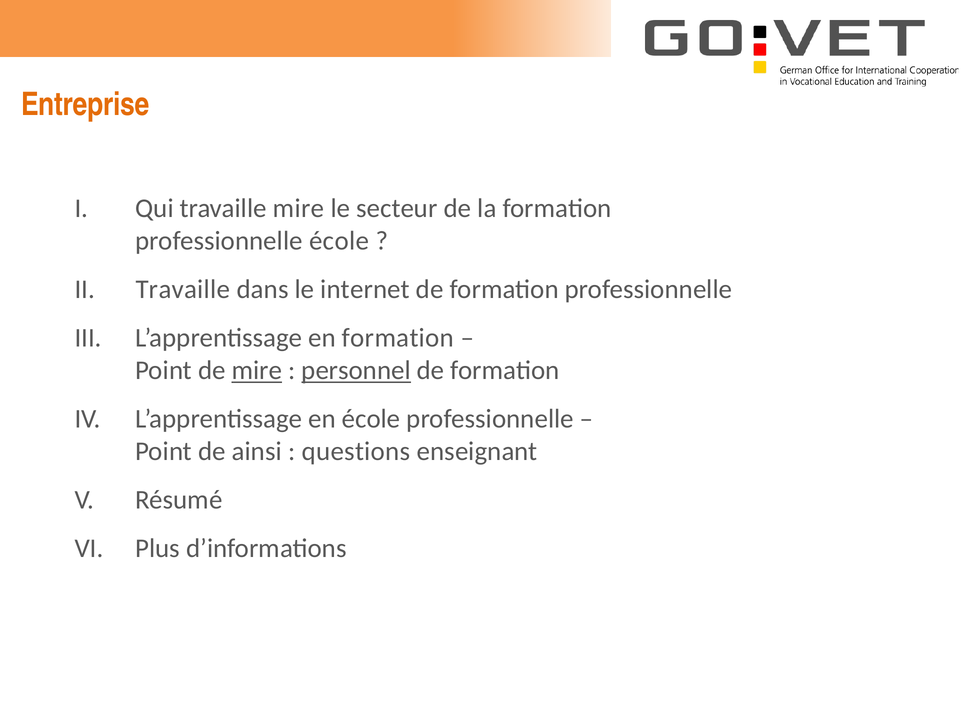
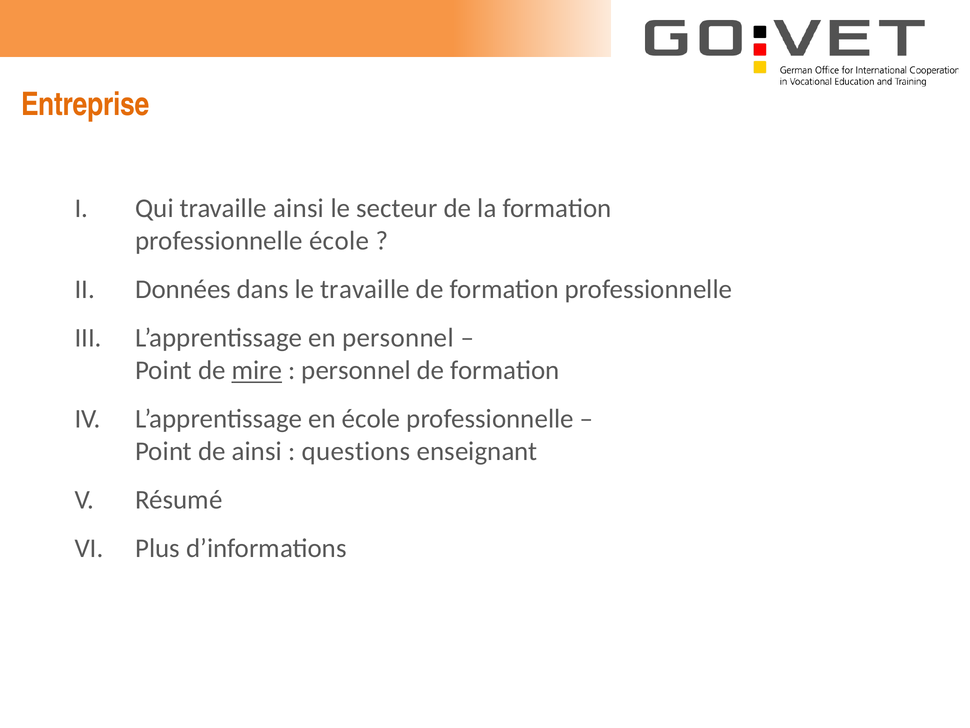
travaille mire: mire -> ainsi
Travaille at (183, 289): Travaille -> Données
le internet: internet -> travaille
en formation: formation -> personnel
personnel at (356, 370) underline: present -> none
